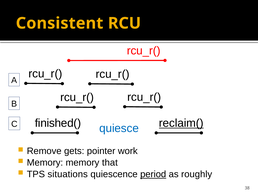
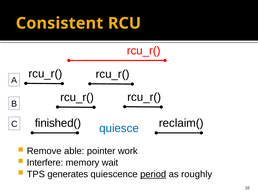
reclaim( underline: present -> none
gets: gets -> able
Memory at (45, 162): Memory -> Interfere
that: that -> wait
situations: situations -> generates
